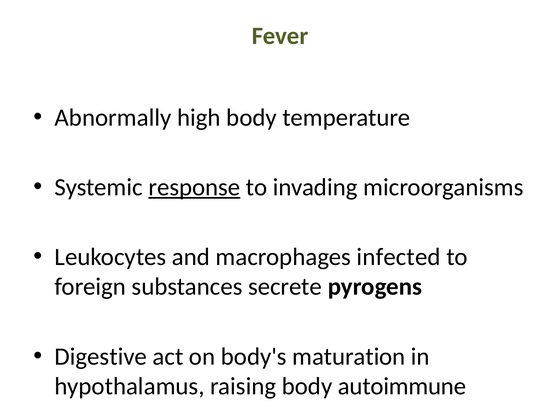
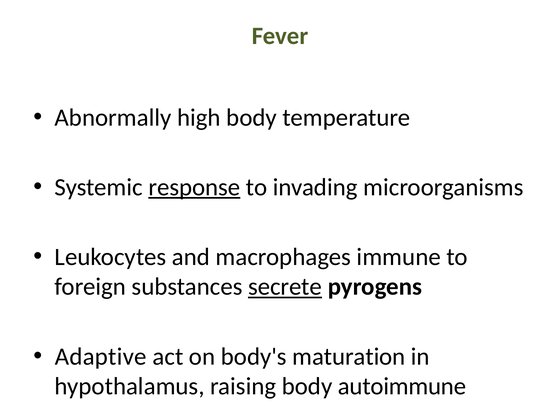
infected: infected -> immune
secrete underline: none -> present
Digestive: Digestive -> Adaptive
